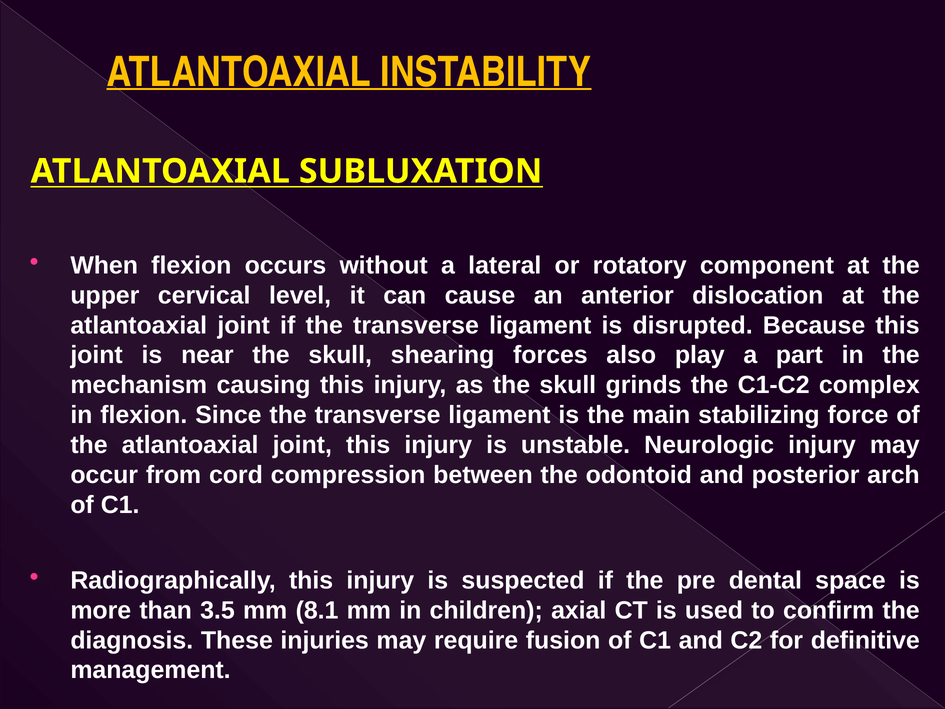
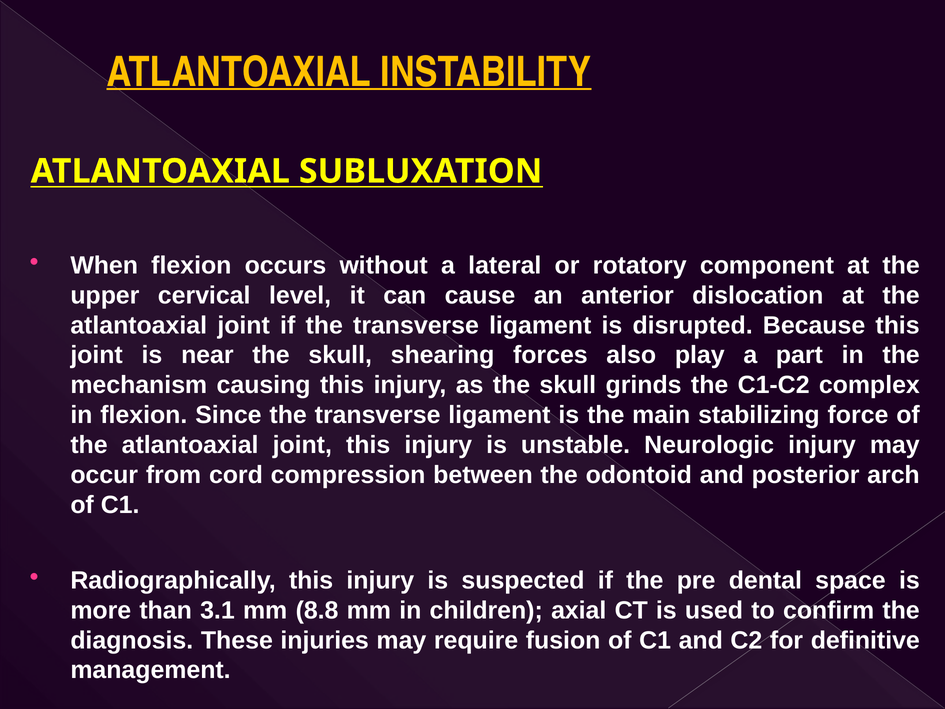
3.5: 3.5 -> 3.1
8.1: 8.1 -> 8.8
